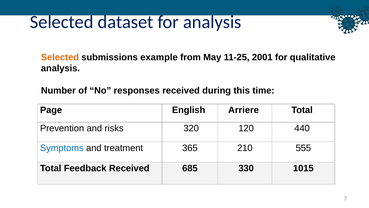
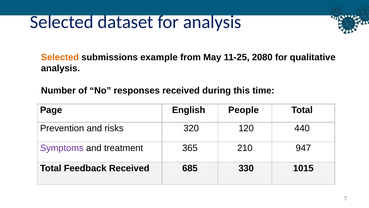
2001: 2001 -> 2080
Arriere: Arriere -> People
Symptoms colour: blue -> purple
555: 555 -> 947
